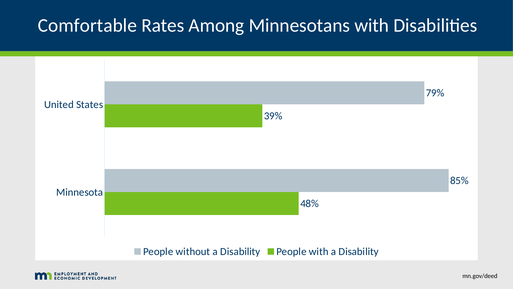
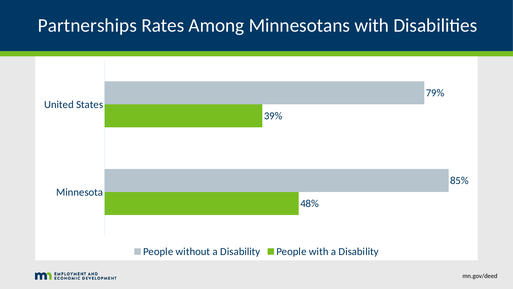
Comfortable: Comfortable -> Partnerships
